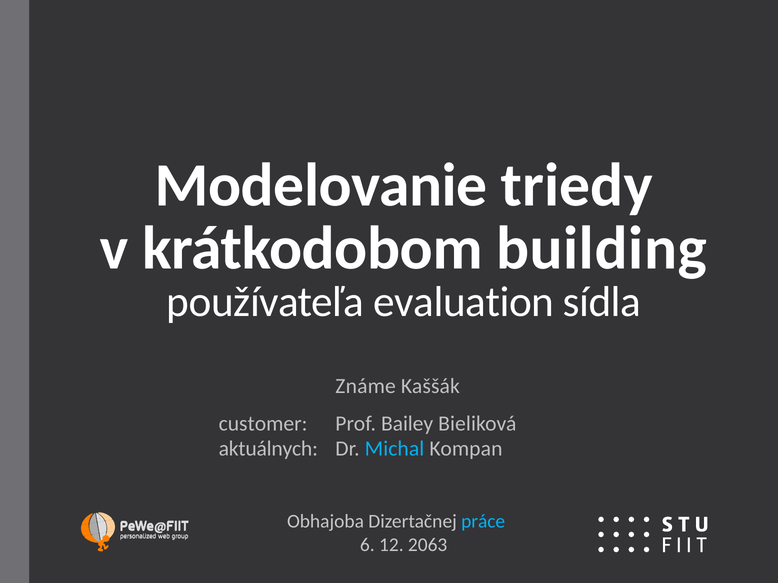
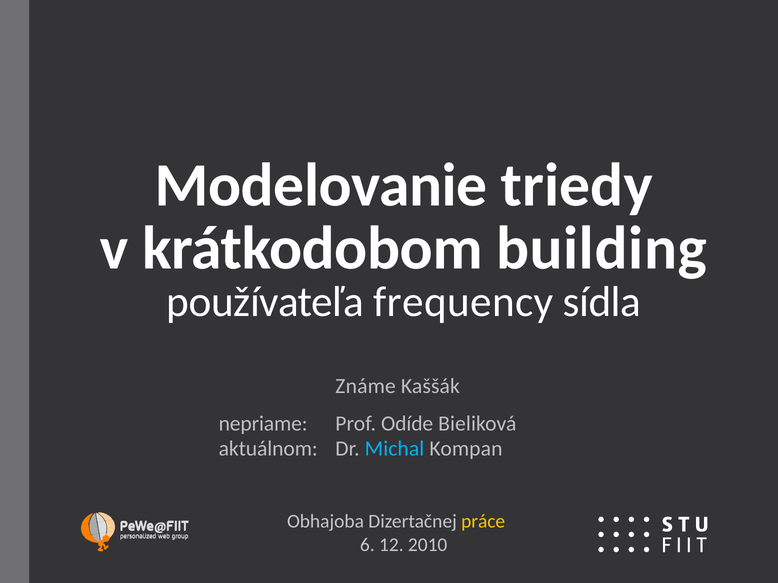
evaluation: evaluation -> frequency
customer: customer -> nepriame
Bailey: Bailey -> Odíde
aktuálnych: aktuálnych -> aktuálnom
práce colour: light blue -> yellow
2063: 2063 -> 2010
